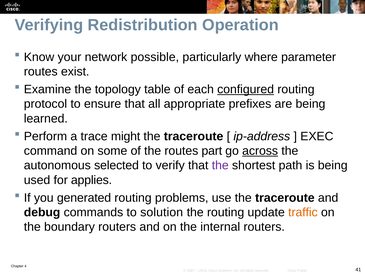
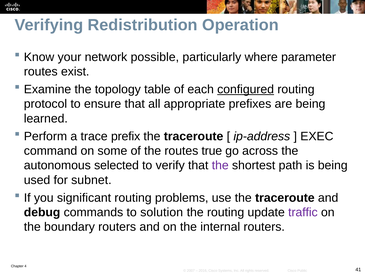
might: might -> prefix
part: part -> true
across underline: present -> none
applies: applies -> subnet
generated: generated -> significant
traffic colour: orange -> purple
